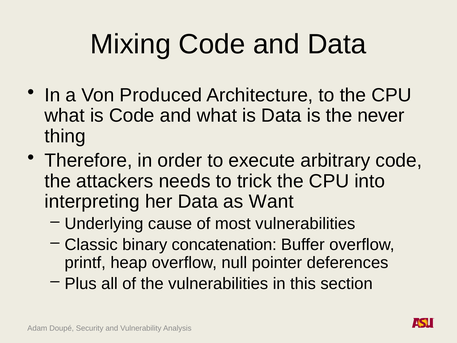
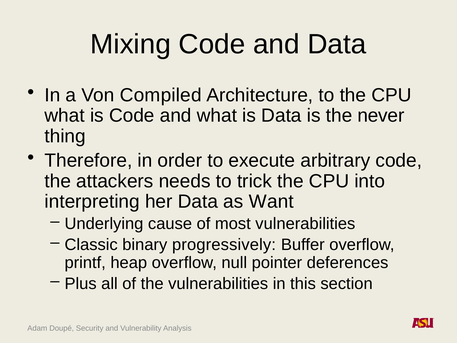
Produced: Produced -> Compiled
concatenation: concatenation -> progressively
